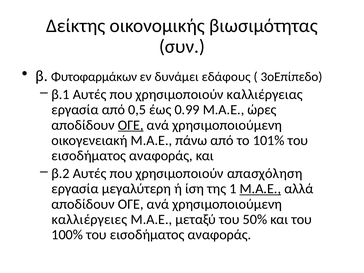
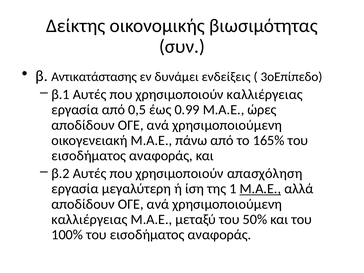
Φυτοφαρμάκων: Φυτοφαρμάκων -> Αντικατάστασης
εδάφους: εδάφους -> ενδείξεις
ΟΓΕ at (131, 125) underline: present -> none
101%: 101% -> 165%
καλλιέργειες at (89, 219): καλλιέργειες -> καλλιέργειας
